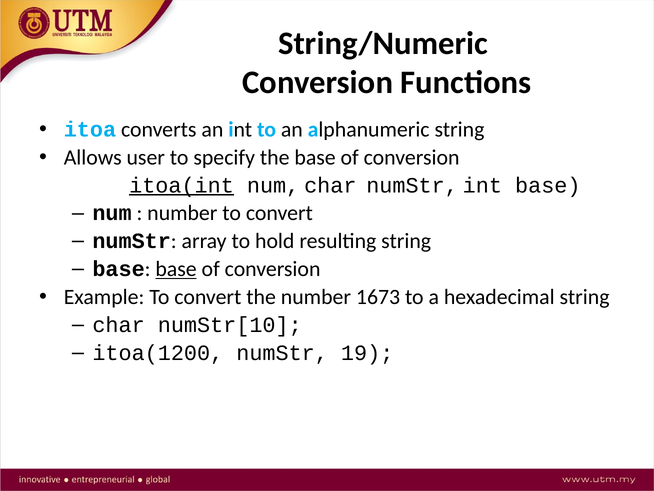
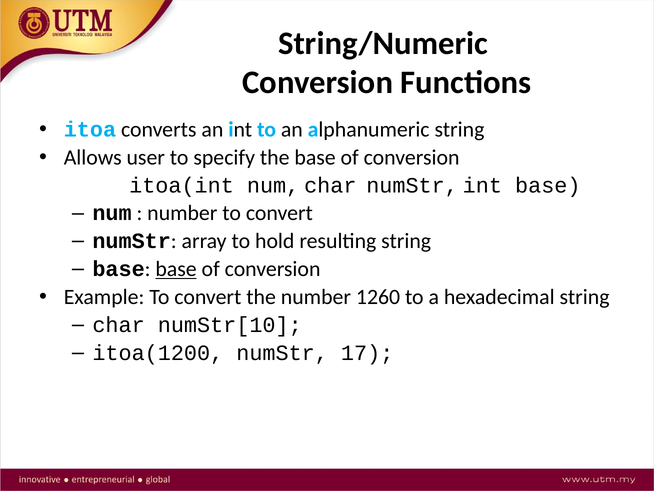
itoa(int underline: present -> none
1673: 1673 -> 1260
19: 19 -> 17
